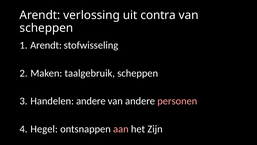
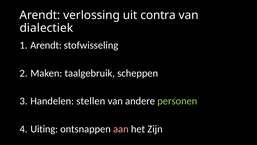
scheppen at (46, 28): scheppen -> dialectiek
Handelen andere: andere -> stellen
personen colour: pink -> light green
Hegel: Hegel -> Uiting
